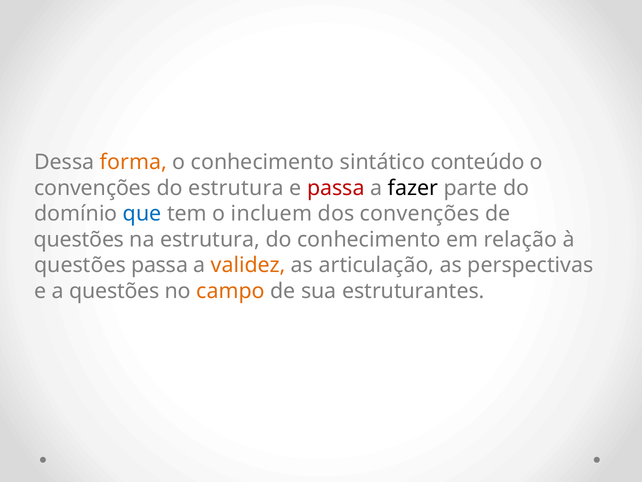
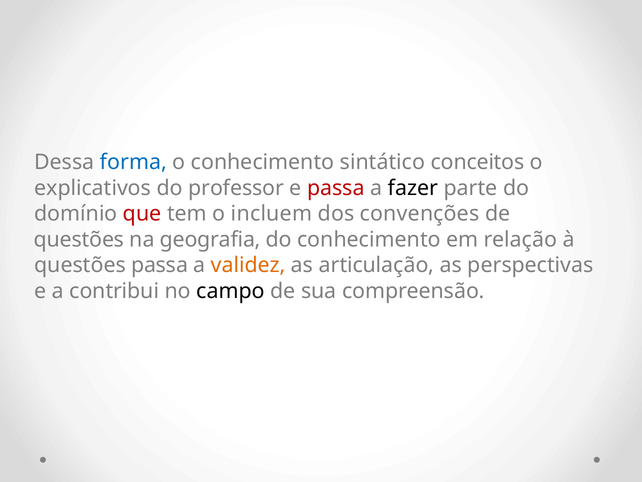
forma colour: orange -> blue
conteúdo: conteúdo -> conceitos
convenções at (93, 188): convenções -> explicativos
do estrutura: estrutura -> professor
que colour: blue -> red
na estrutura: estrutura -> geografia
a questões: questões -> contribui
campo colour: orange -> black
estruturantes: estruturantes -> compreensão
